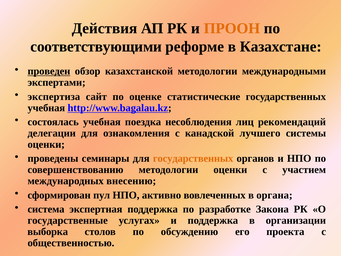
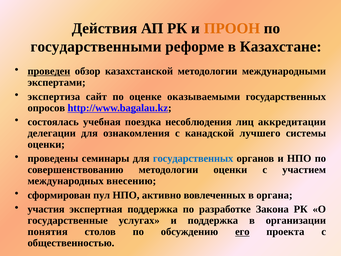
соответствующими: соответствующими -> государственными
статистические: статистические -> оказываемыми
учебная at (46, 108): учебная -> опросов
рекомендаций: рекомендаций -> аккредитации
государственных at (193, 158) colour: orange -> blue
система: система -> участия
выборка: выборка -> понятия
его underline: none -> present
